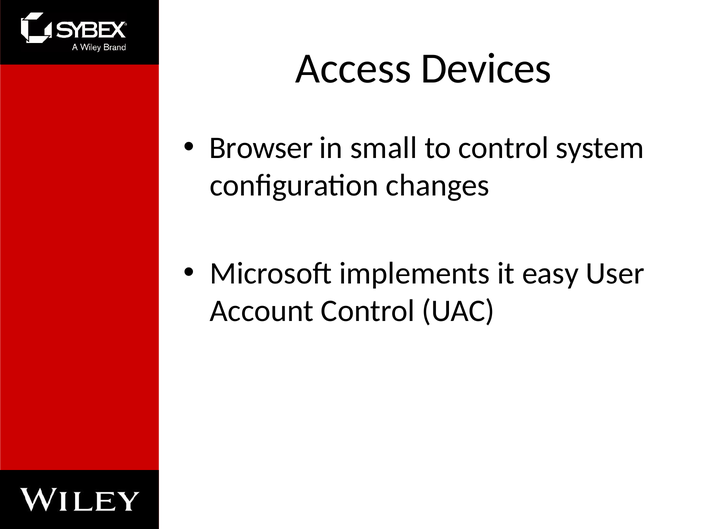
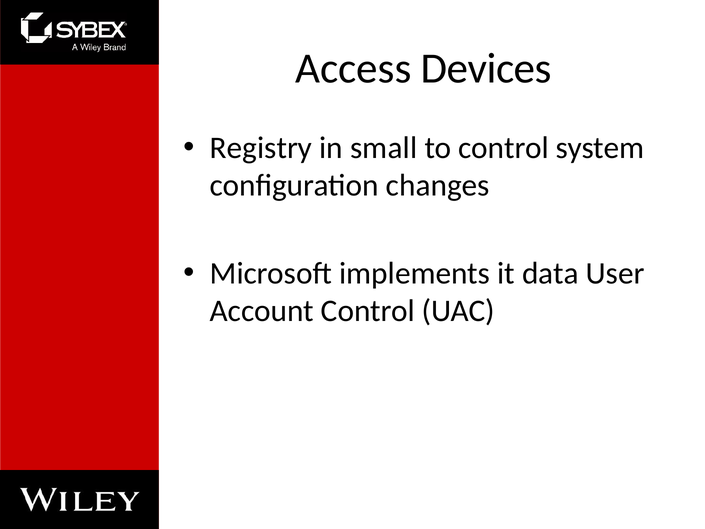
Browser: Browser -> Registry
easy: easy -> data
